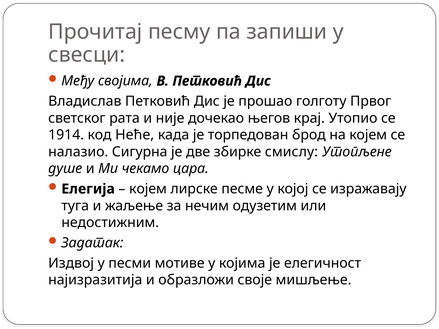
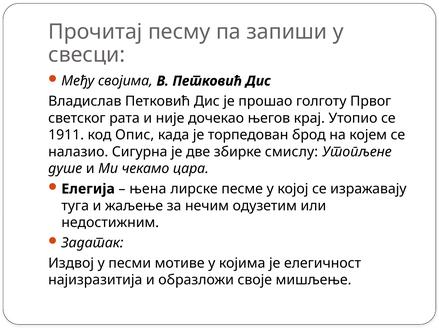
1914: 1914 -> 1911
Неће: Неће -> Опис
којем at (148, 189): којем -> њена
